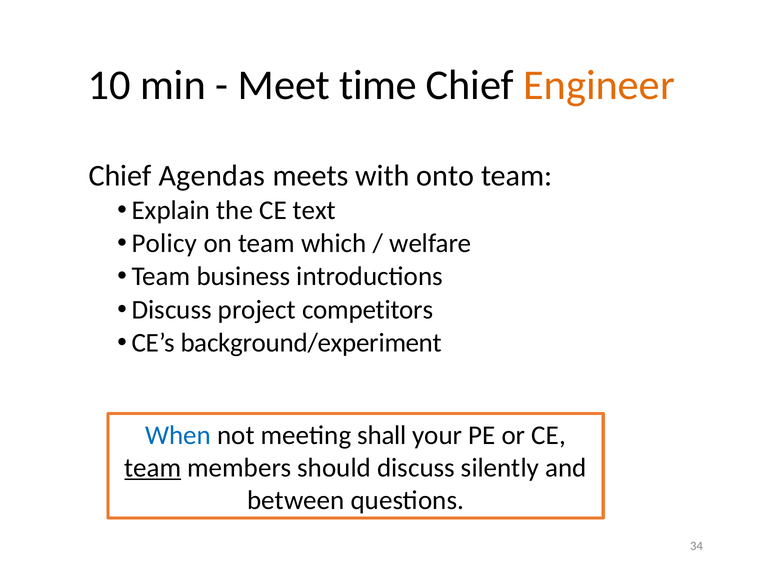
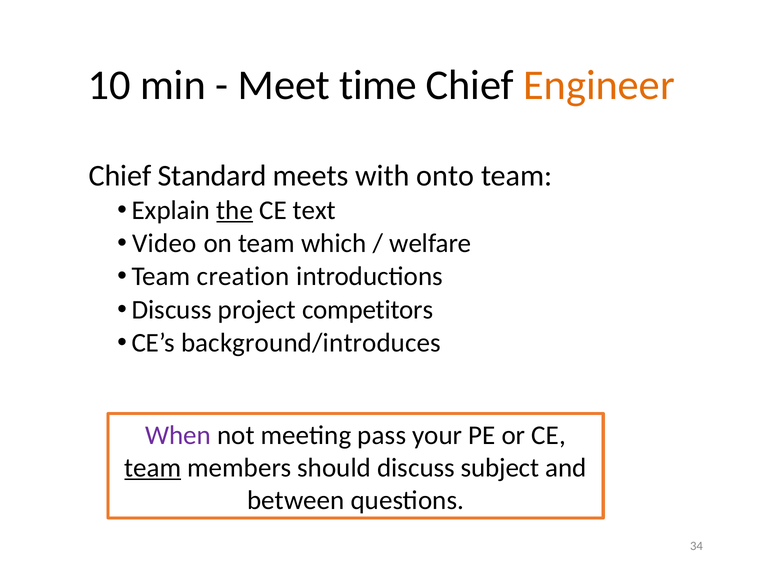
Agendas: Agendas -> Standard
the underline: none -> present
Policy: Policy -> Video
business: business -> creation
background/experiment: background/experiment -> background/introduces
When colour: blue -> purple
shall: shall -> pass
silently: silently -> subject
